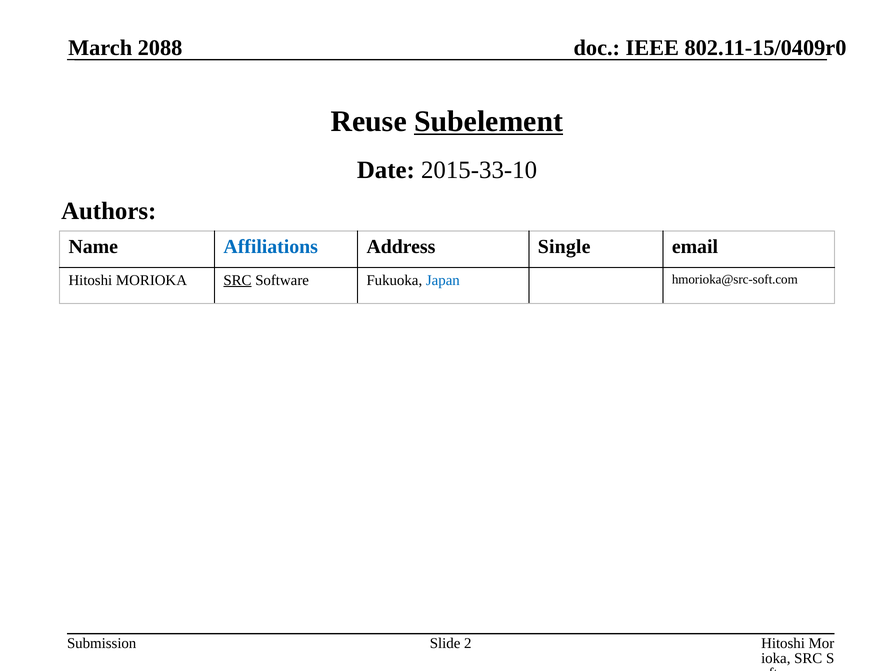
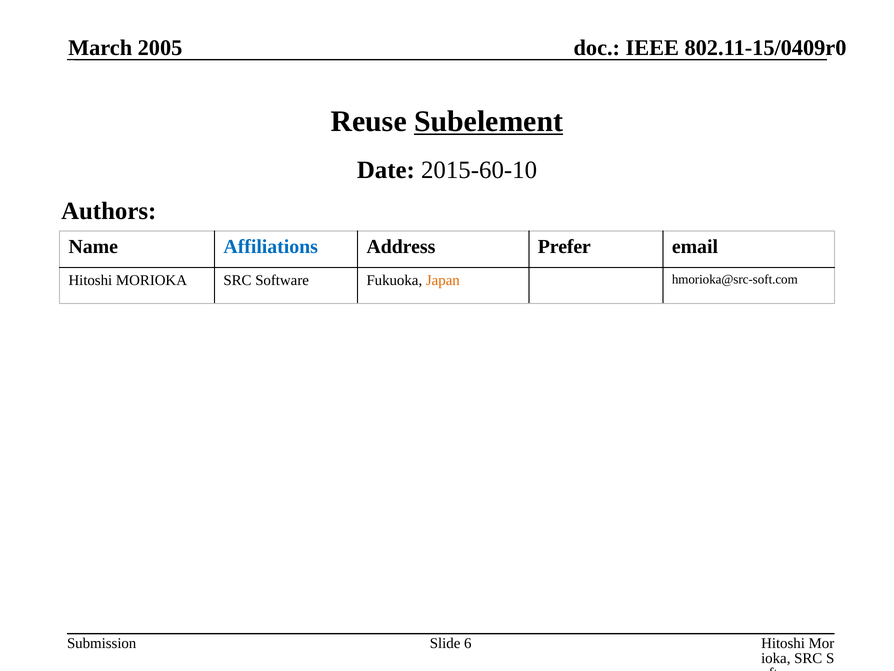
2088: 2088 -> 2005
2015-33-10: 2015-33-10 -> 2015-60-10
Single: Single -> Prefer
SRC at (238, 280) underline: present -> none
Japan colour: blue -> orange
2: 2 -> 6
